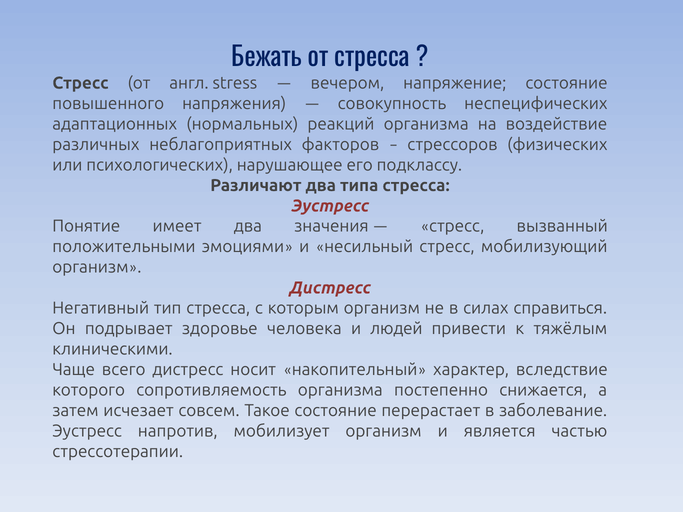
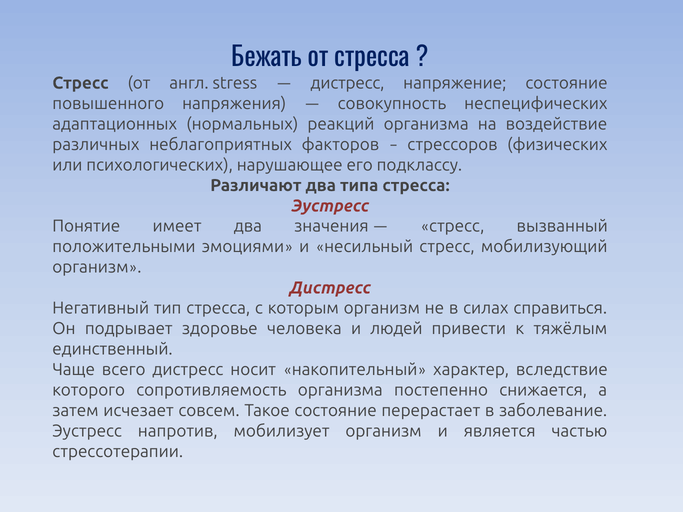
вечером at (347, 83): вечером -> дистресс
клиническими: клиническими -> единственный
